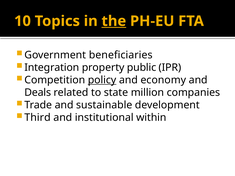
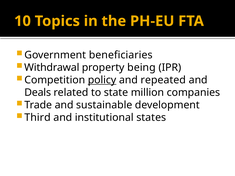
the underline: present -> none
Integration: Integration -> Withdrawal
public: public -> being
economy: economy -> repeated
within: within -> states
